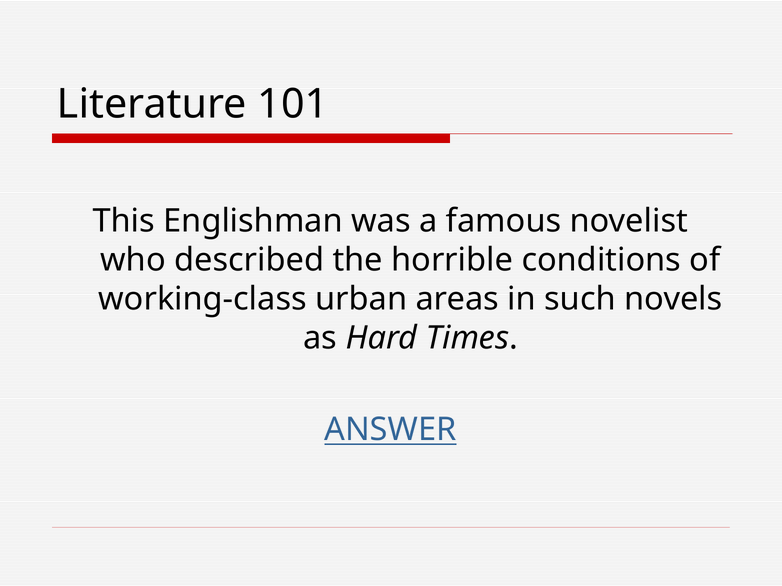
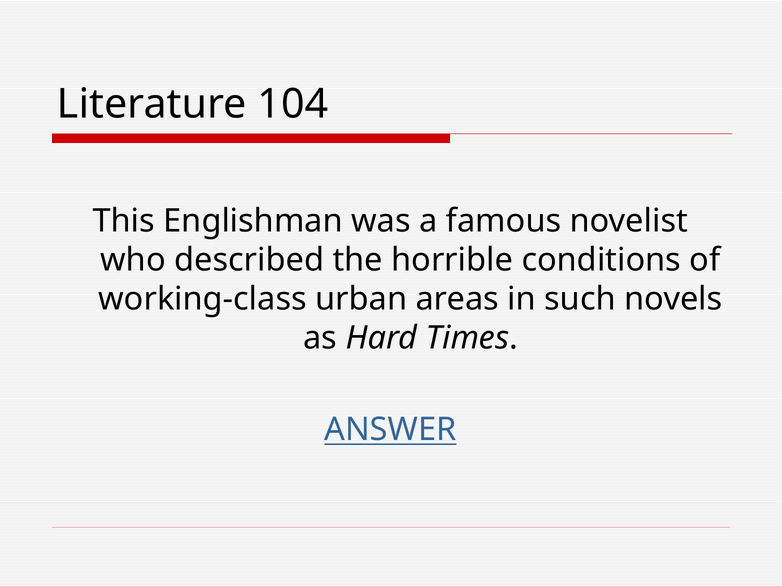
101: 101 -> 104
